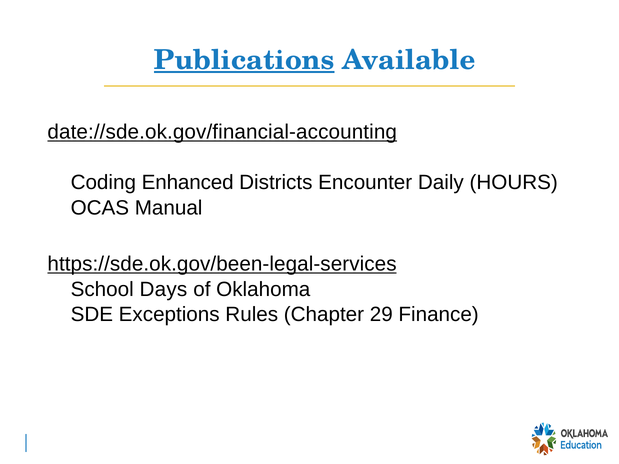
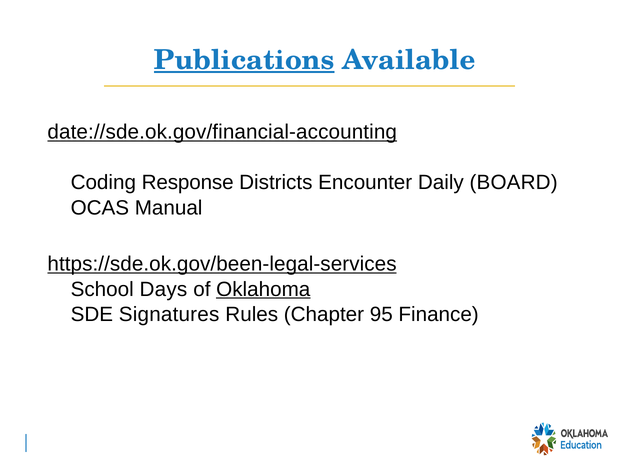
Enhanced: Enhanced -> Response
HOURS: HOURS -> BOARD
Oklahoma underline: none -> present
Exceptions: Exceptions -> Signatures
29: 29 -> 95
